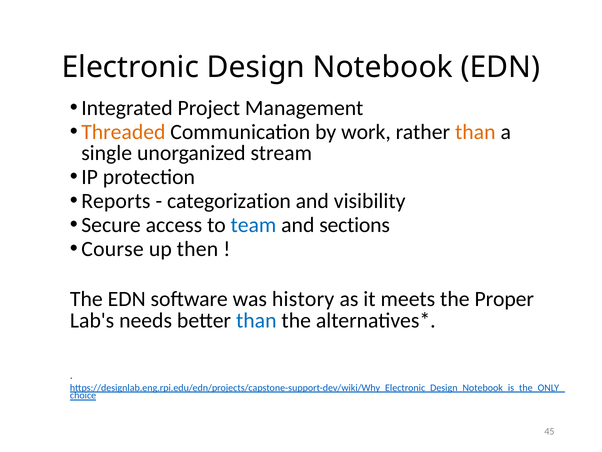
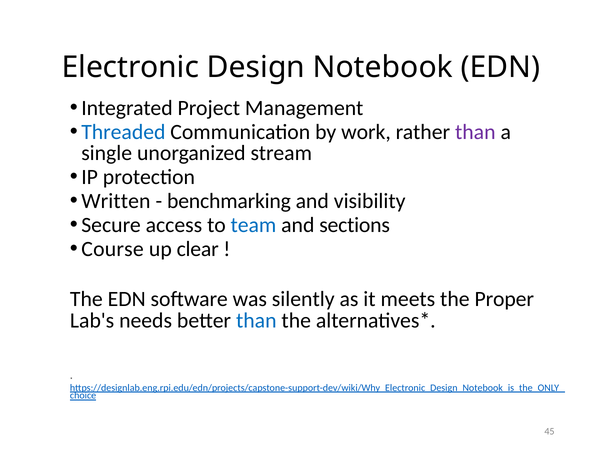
Threaded colour: orange -> blue
than at (475, 132) colour: orange -> purple
Reports: Reports -> Written
categorization: categorization -> benchmarking
then: then -> clear
history: history -> silently
